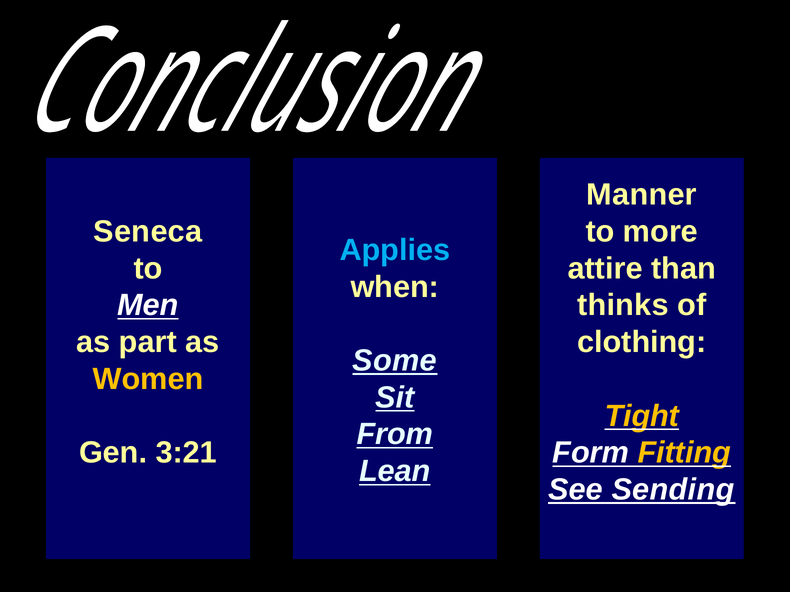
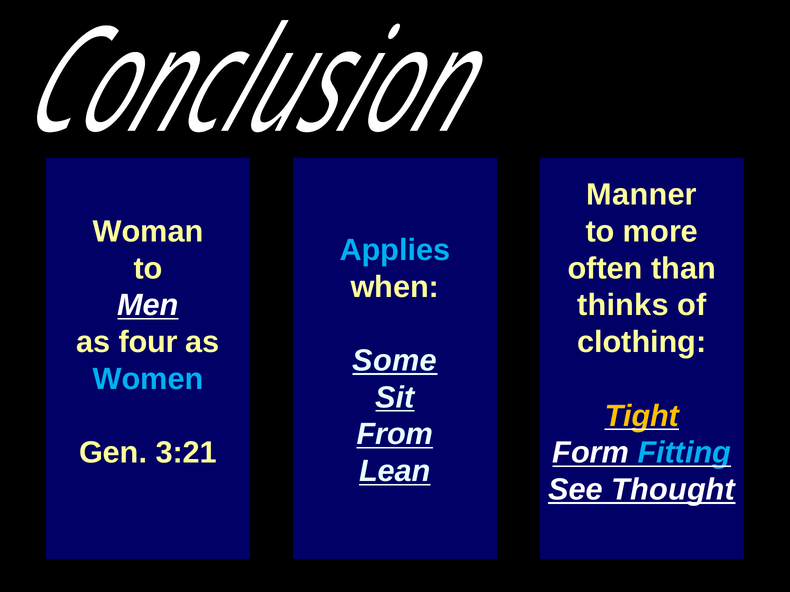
Seneca: Seneca -> Woman
attire: attire -> often
part: part -> four
Women colour: yellow -> light blue
Fitting colour: yellow -> light blue
Sending: Sending -> Thought
